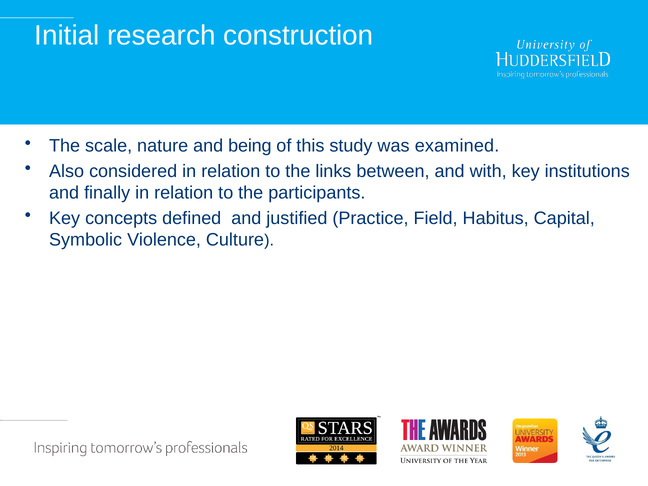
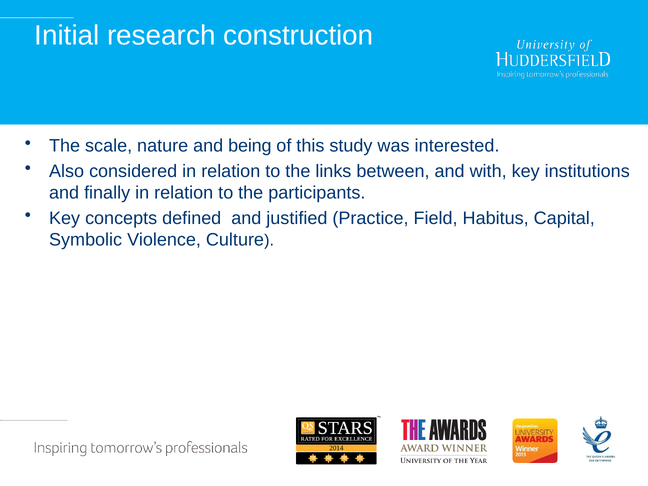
examined: examined -> interested
